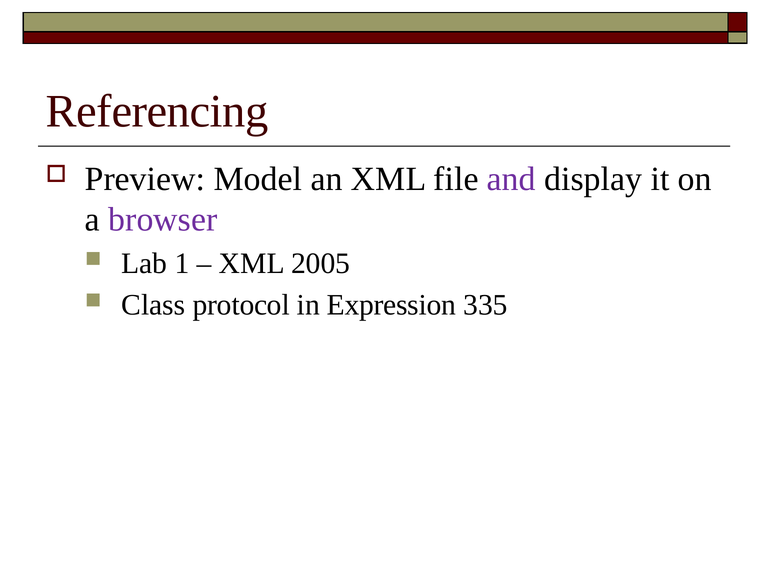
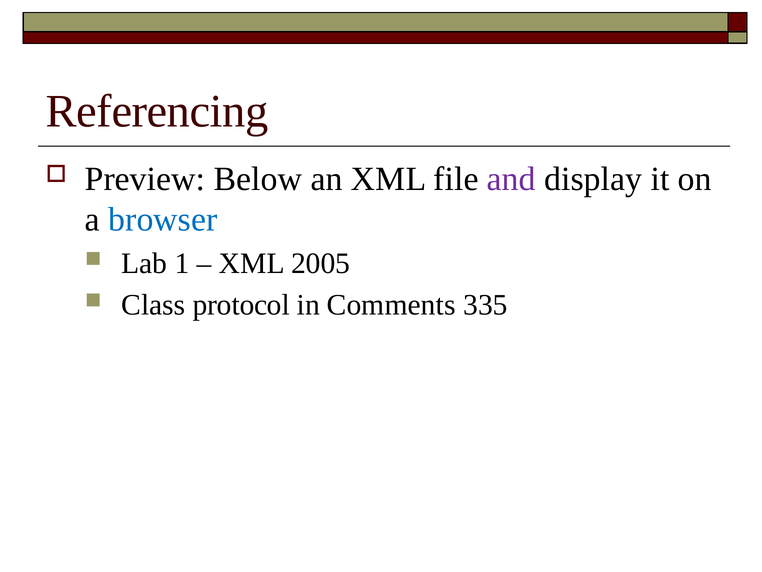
Model: Model -> Below
browser colour: purple -> blue
Expression: Expression -> Comments
